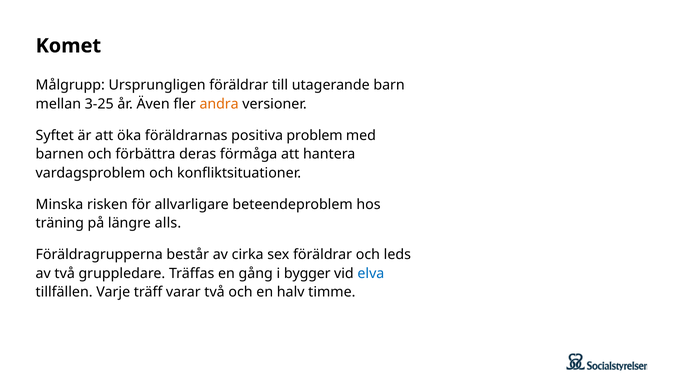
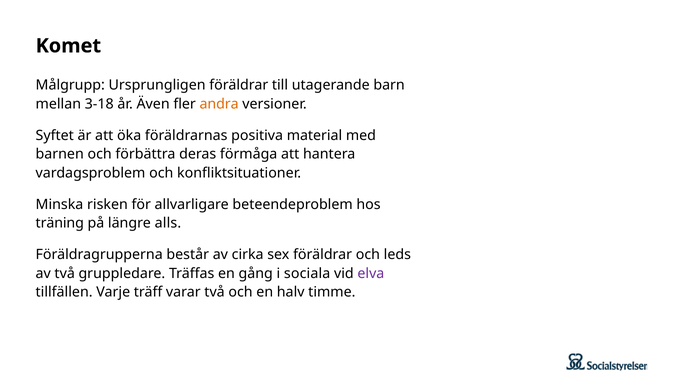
3-25: 3-25 -> 3-18
problem: problem -> material
bygger: bygger -> sociala
elva colour: blue -> purple
